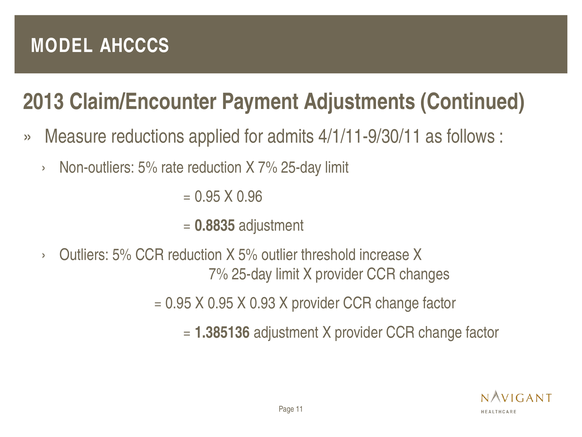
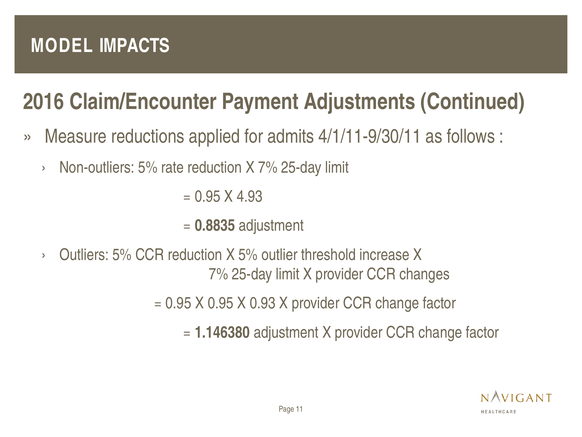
AHCCCS: AHCCCS -> IMPACTS
2013: 2013 -> 2016
0.96: 0.96 -> 4.93
1.385136: 1.385136 -> 1.146380
